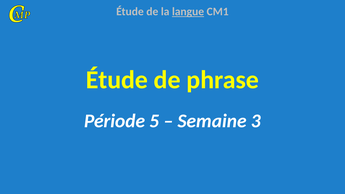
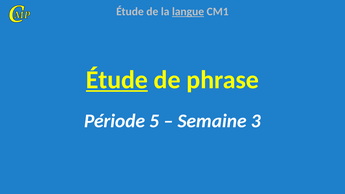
Étude at (117, 80) underline: none -> present
